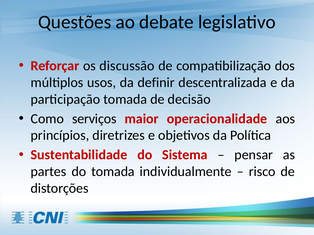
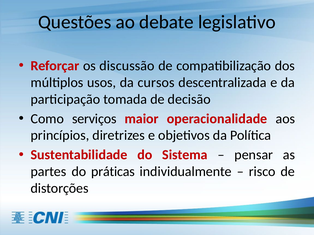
definir: definir -> cursos
do tomada: tomada -> práticas
